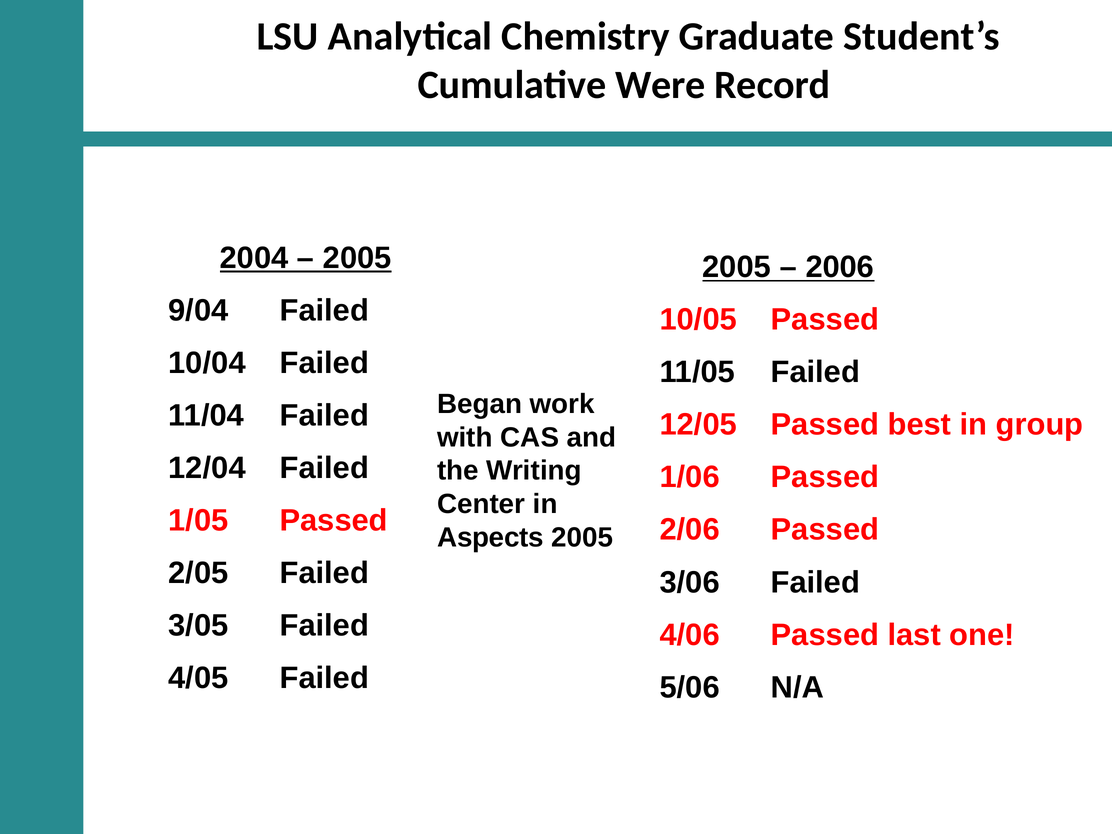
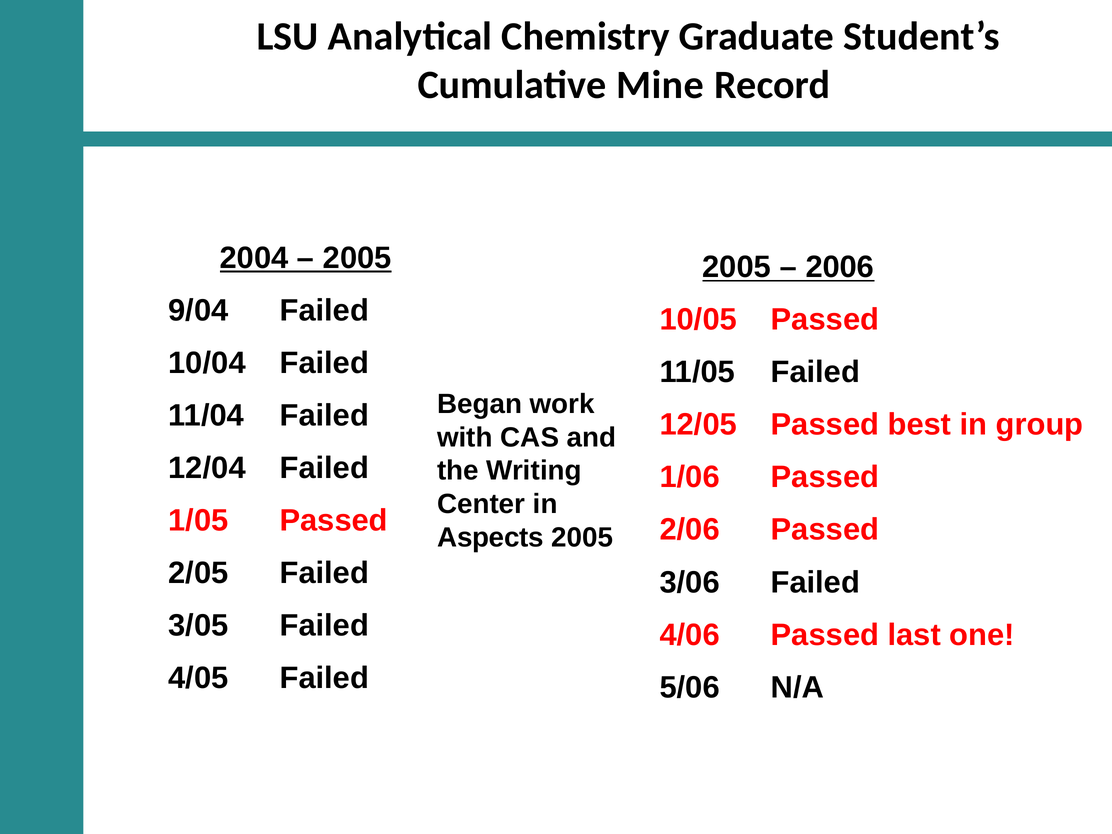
Were: Were -> Mine
